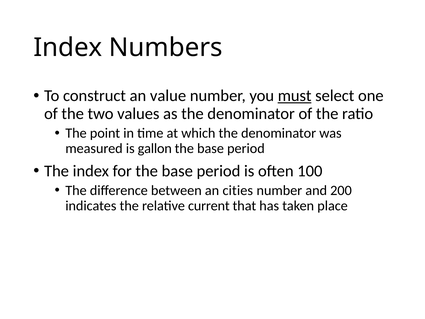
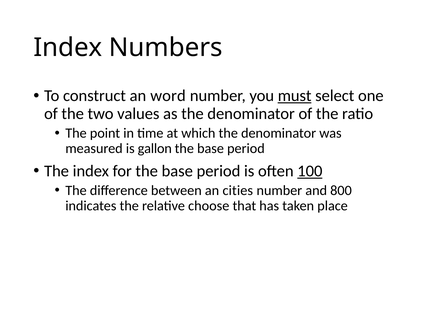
value: value -> word
100 underline: none -> present
200: 200 -> 800
current: current -> choose
